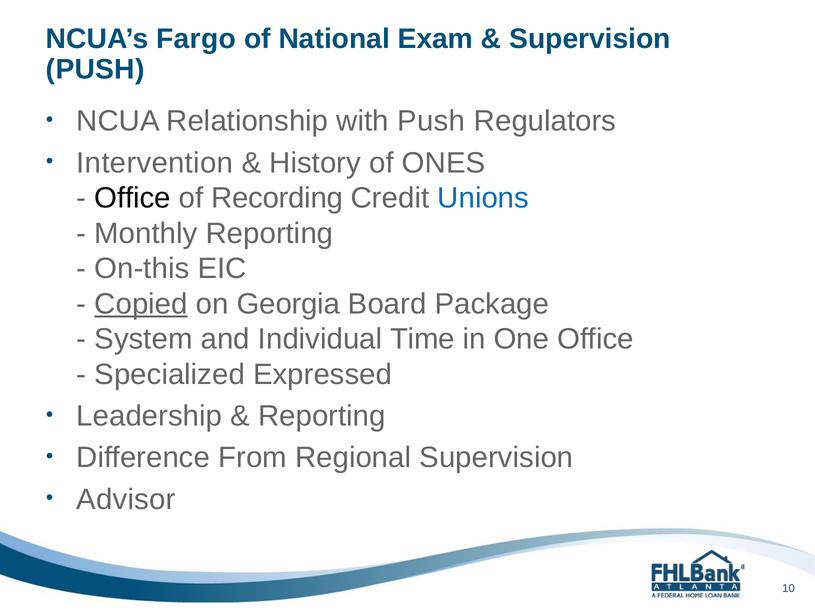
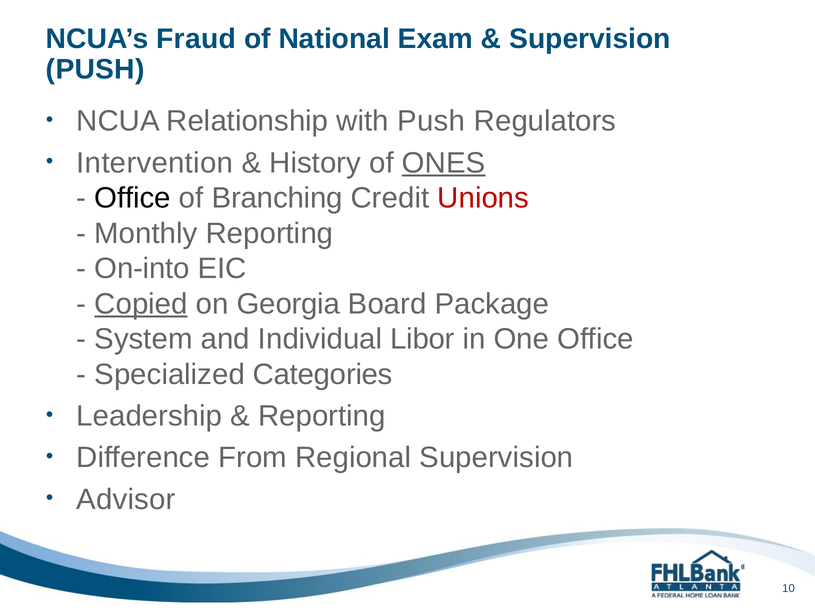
Fargo: Fargo -> Fraud
ONES underline: none -> present
Recording: Recording -> Branching
Unions colour: blue -> red
On-this: On-this -> On-into
Time: Time -> Libor
Expressed: Expressed -> Categories
